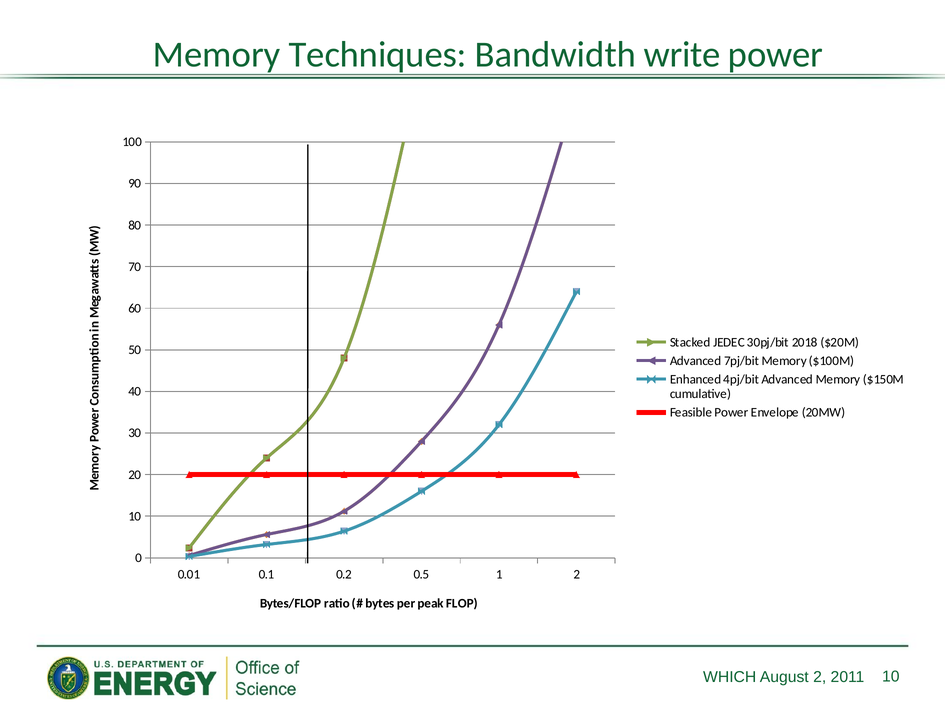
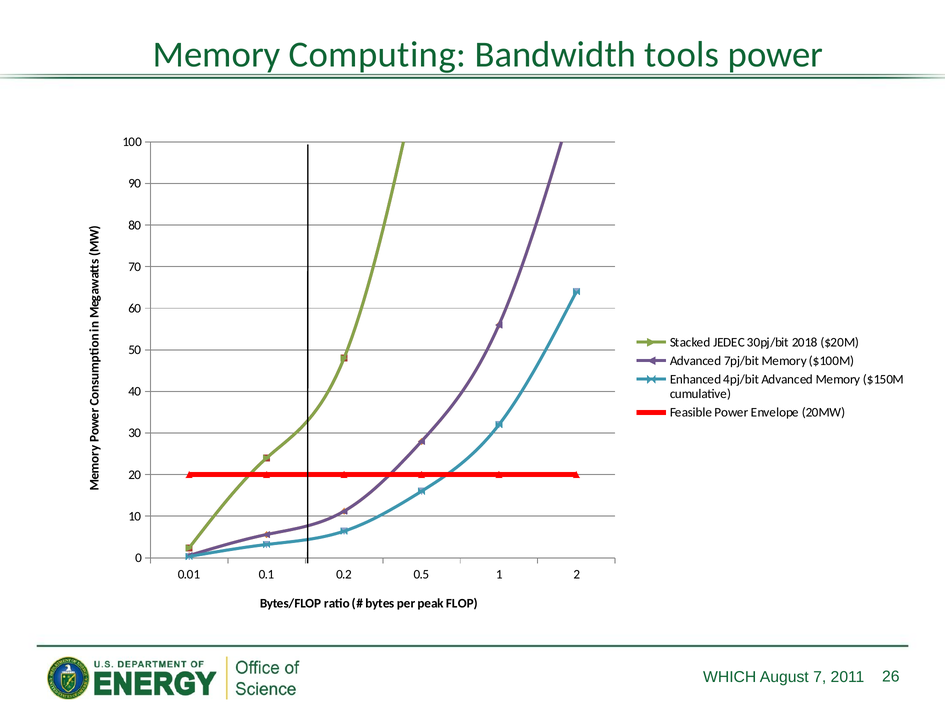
Techniques: Techniques -> Computing
write: write -> tools
August 2: 2 -> 7
2011 10: 10 -> 26
